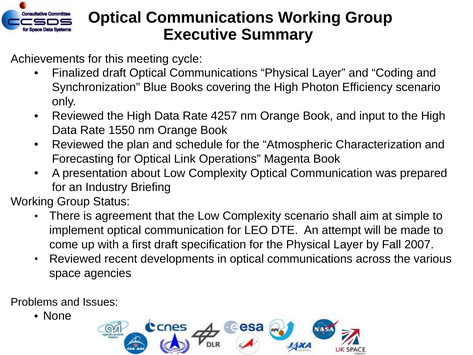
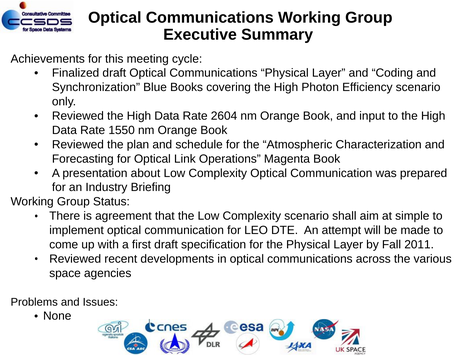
4257: 4257 -> 2604
2007: 2007 -> 2011
